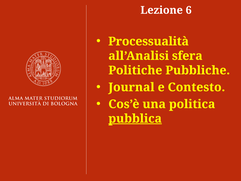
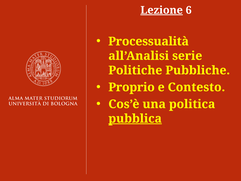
Lezione underline: none -> present
sfera: sfera -> serie
Journal: Journal -> Proprio
